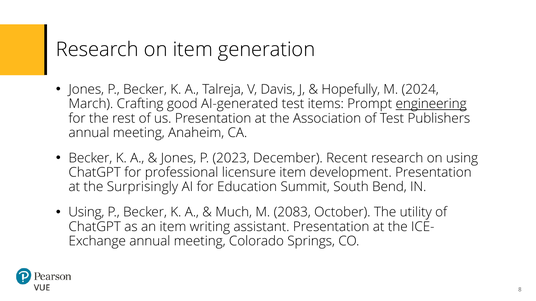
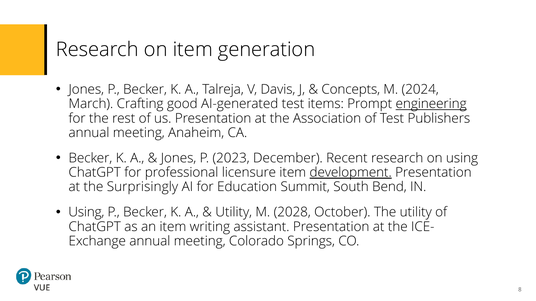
Hopefully: Hopefully -> Concepts
development underline: none -> present
Much at (234, 213): Much -> Utility
2083: 2083 -> 2028
